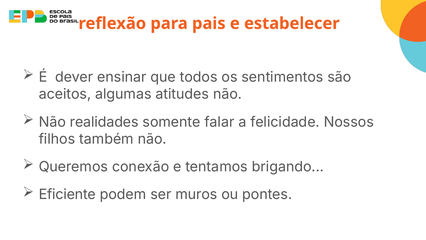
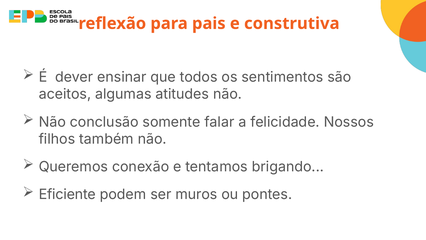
estabelecer: estabelecer -> construtiva
realidades: realidades -> conclusão
